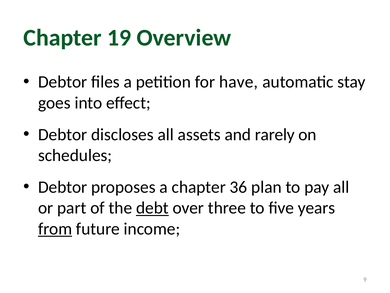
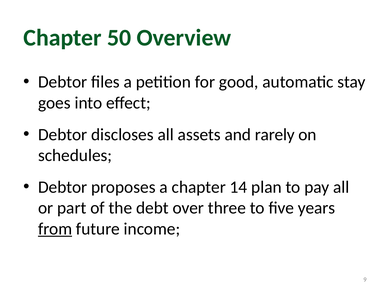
19: 19 -> 50
have: have -> good
36: 36 -> 14
debt underline: present -> none
